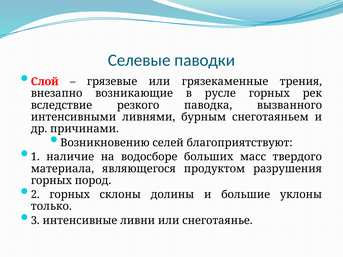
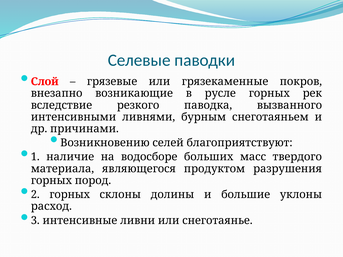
трения: трения -> покров
только: только -> расход
